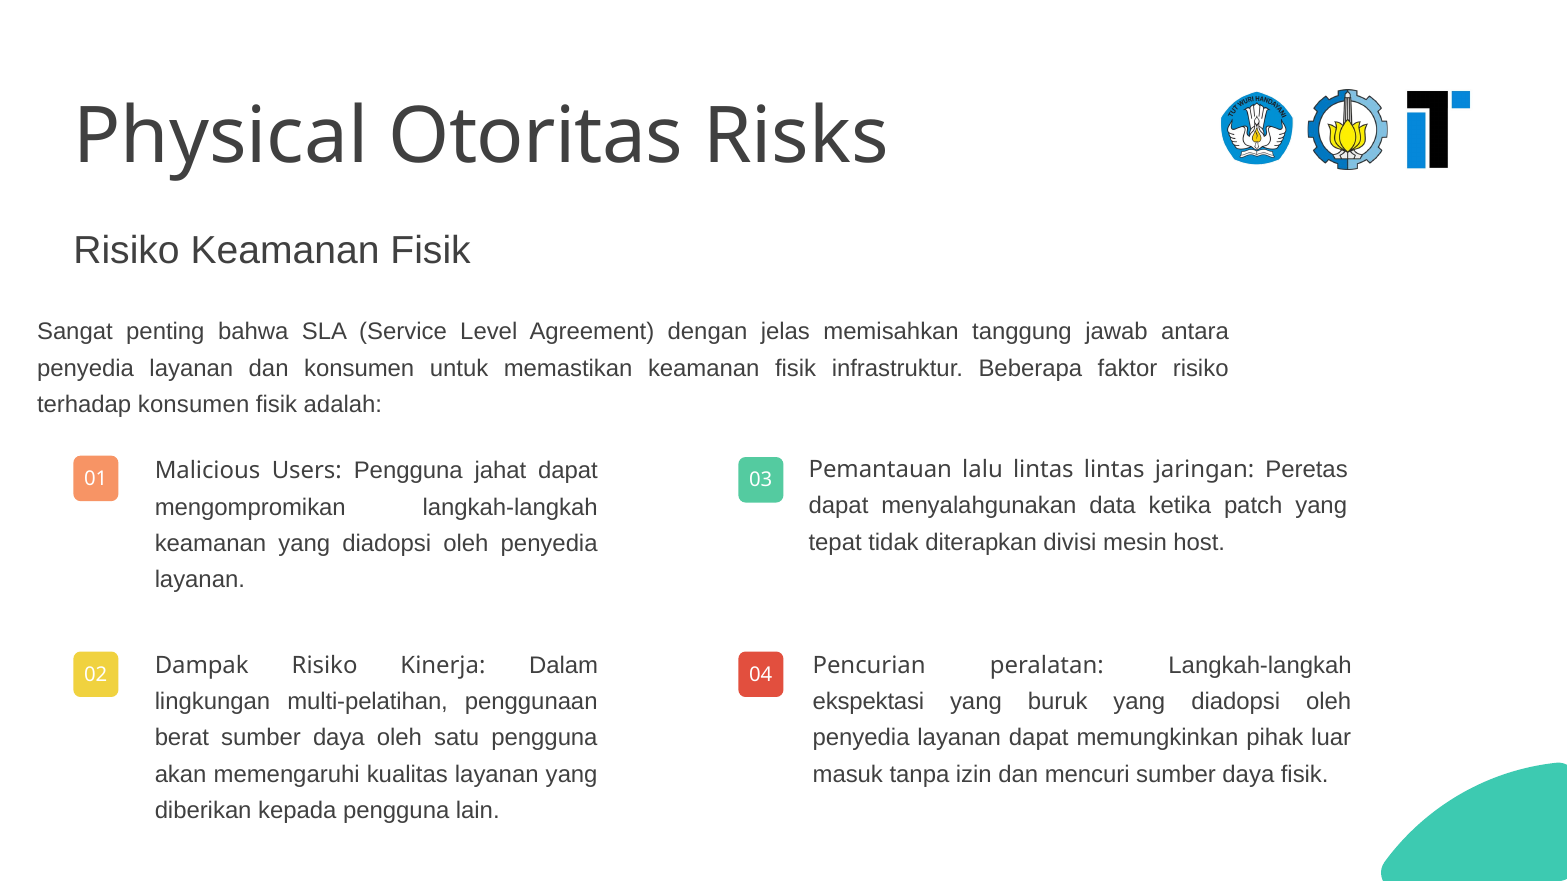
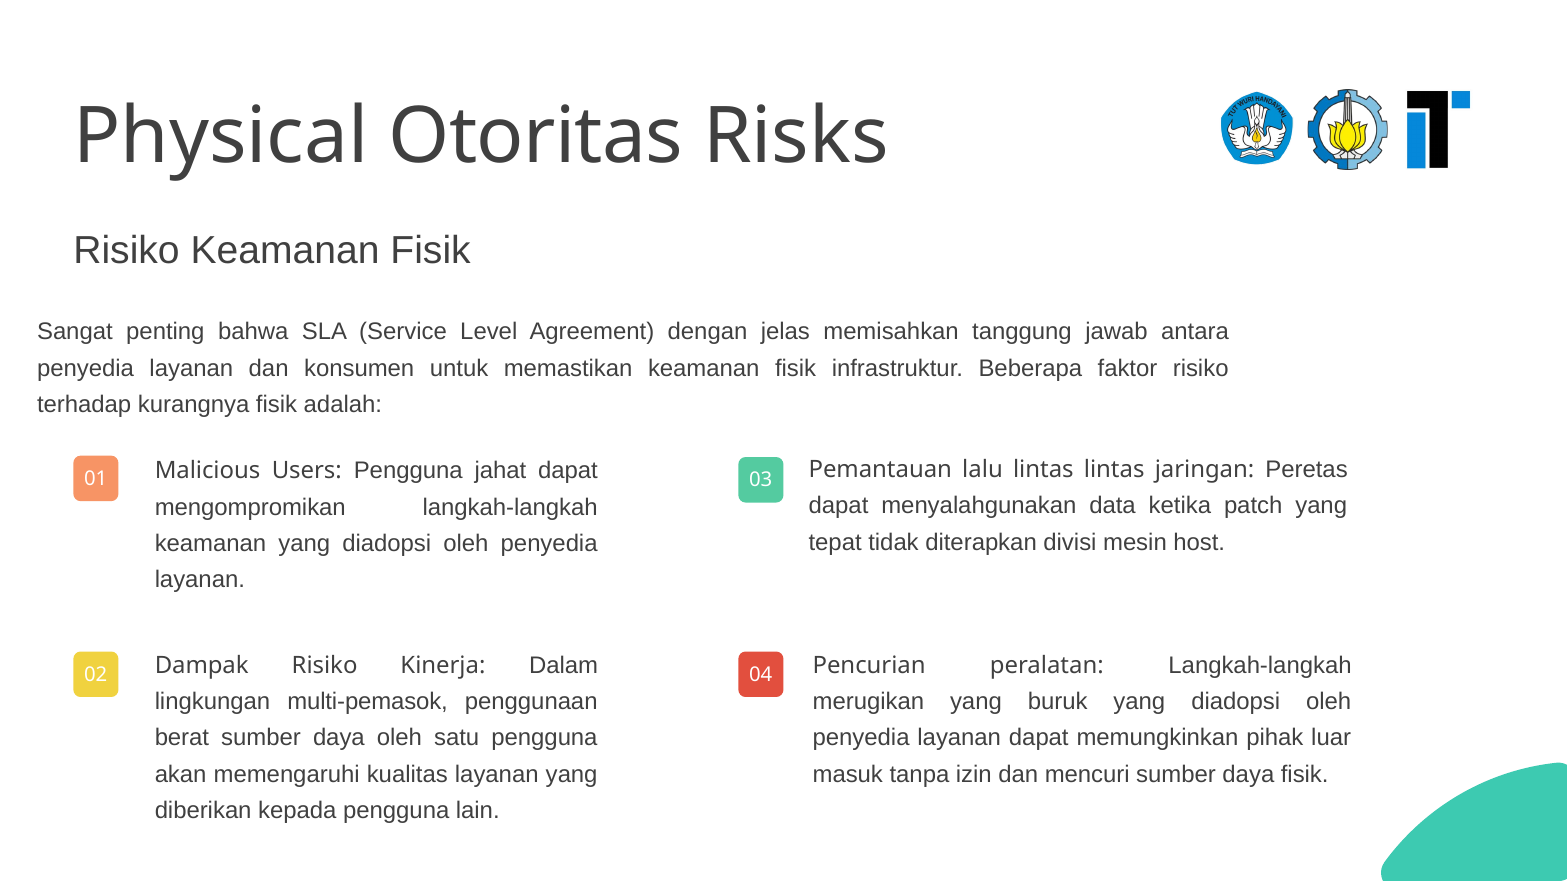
terhadap konsumen: konsumen -> kurangnya
multi-pelatihan: multi-pelatihan -> multi-pemasok
ekspektasi: ekspektasi -> merugikan
